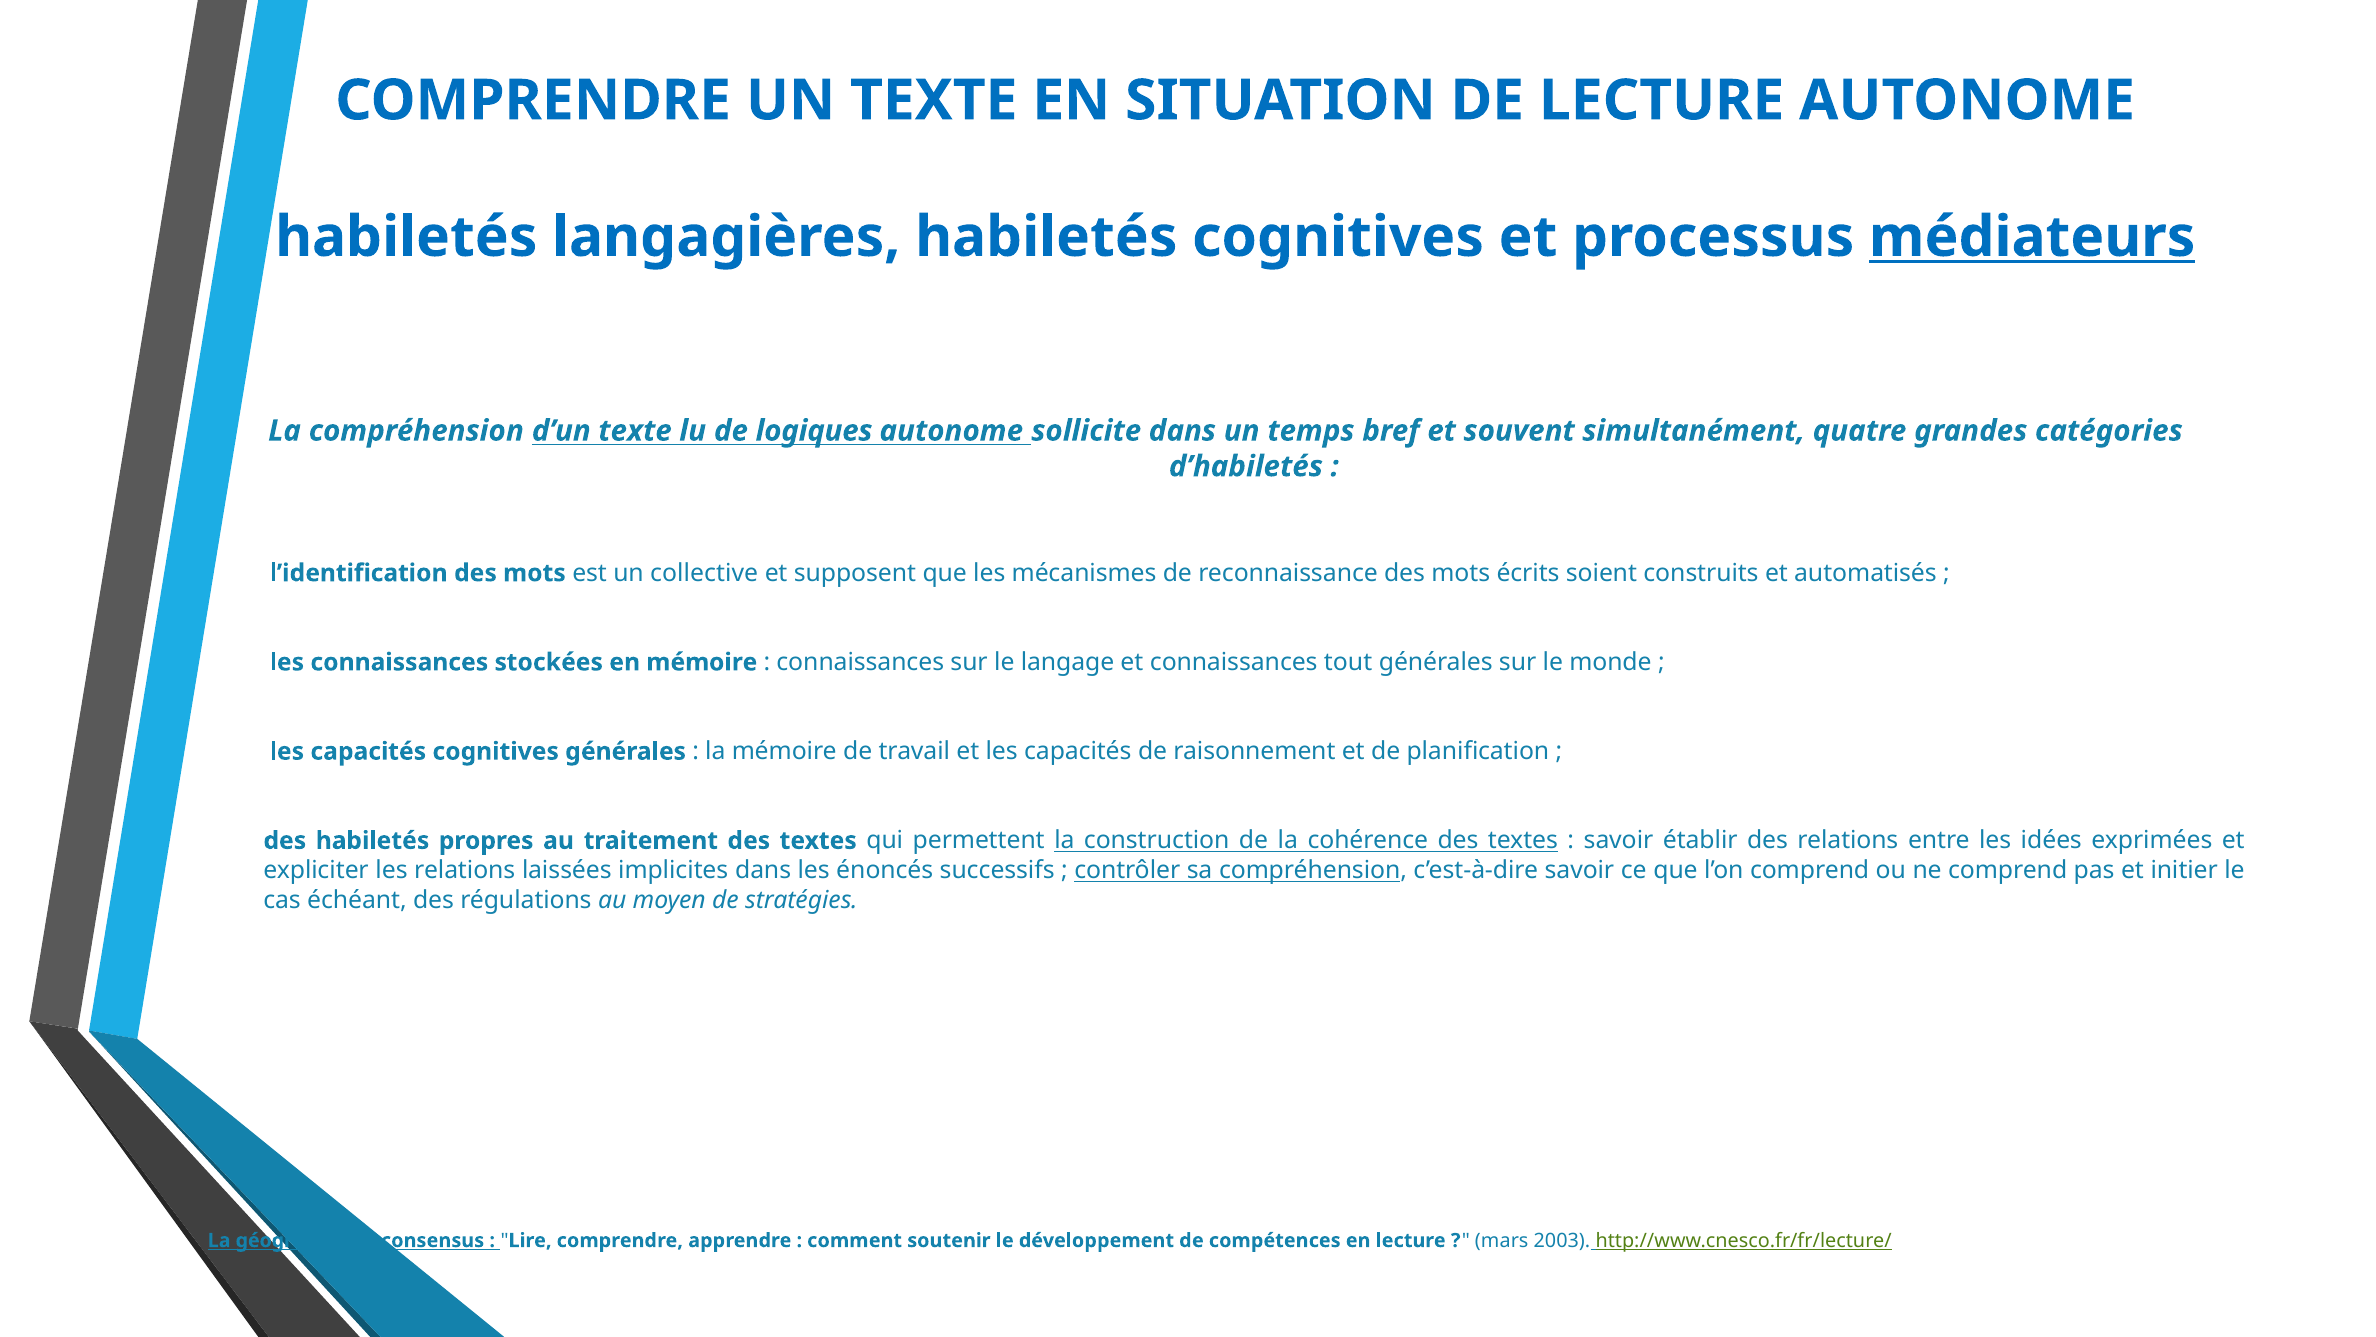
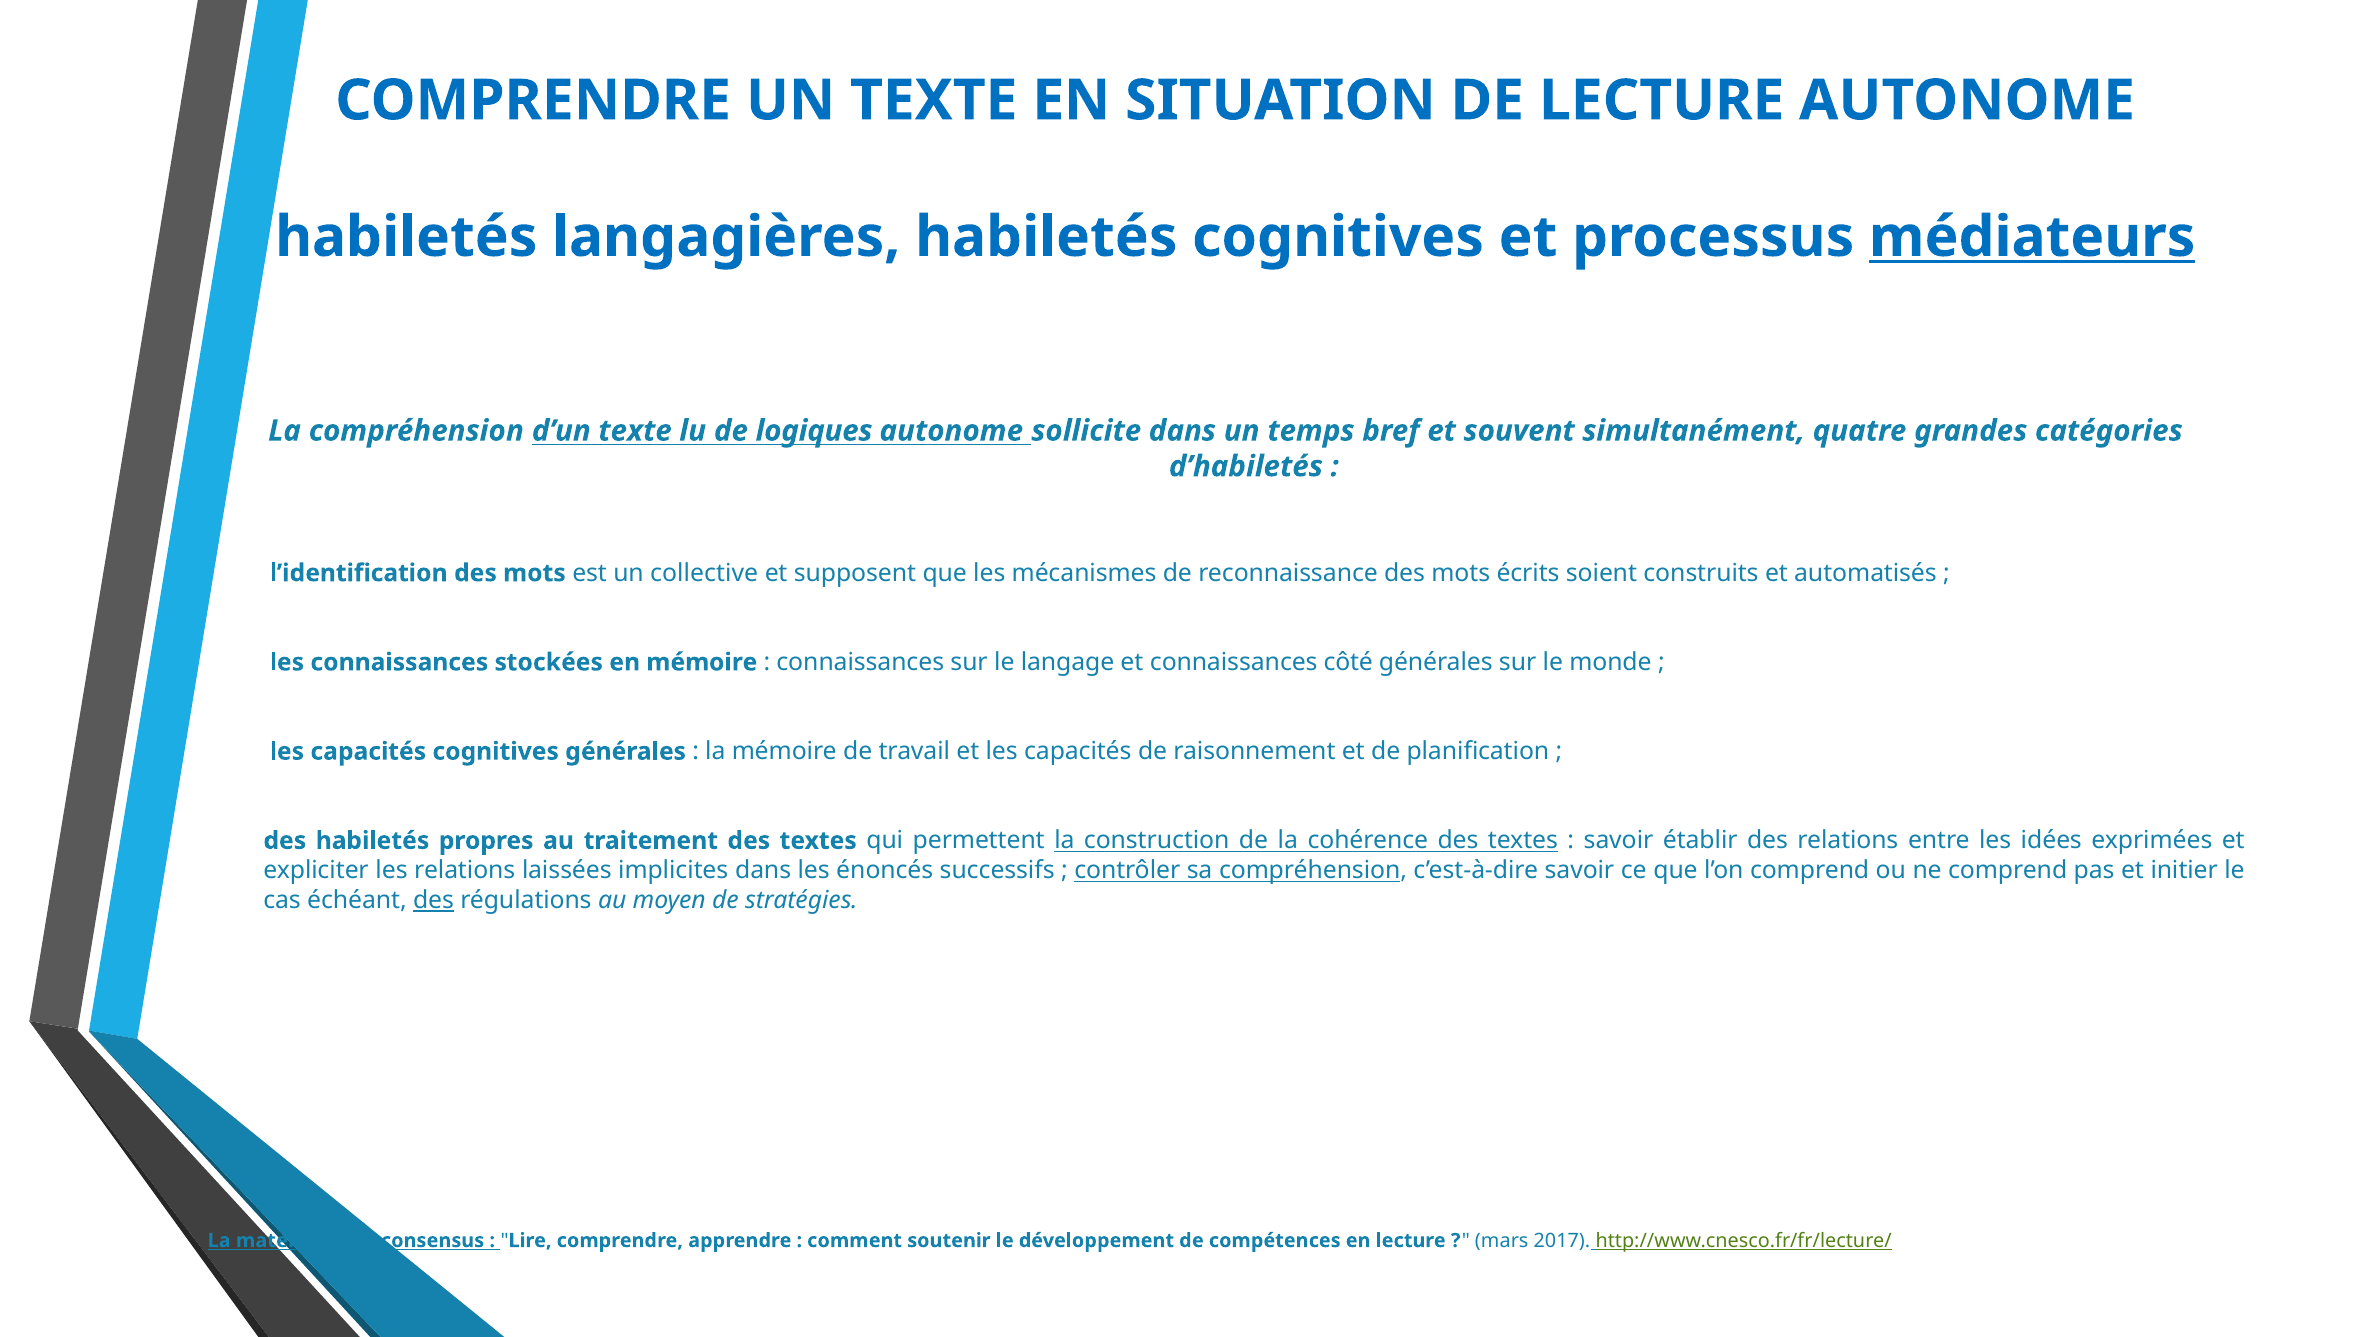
tout: tout -> côté
des at (434, 900) underline: none -> present
géographie: géographie -> maternelle
2003: 2003 -> 2017
